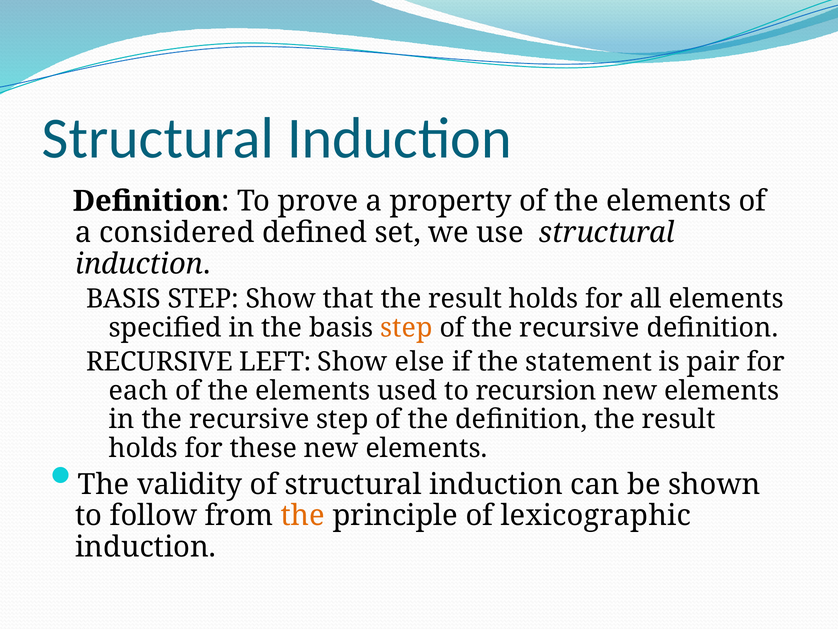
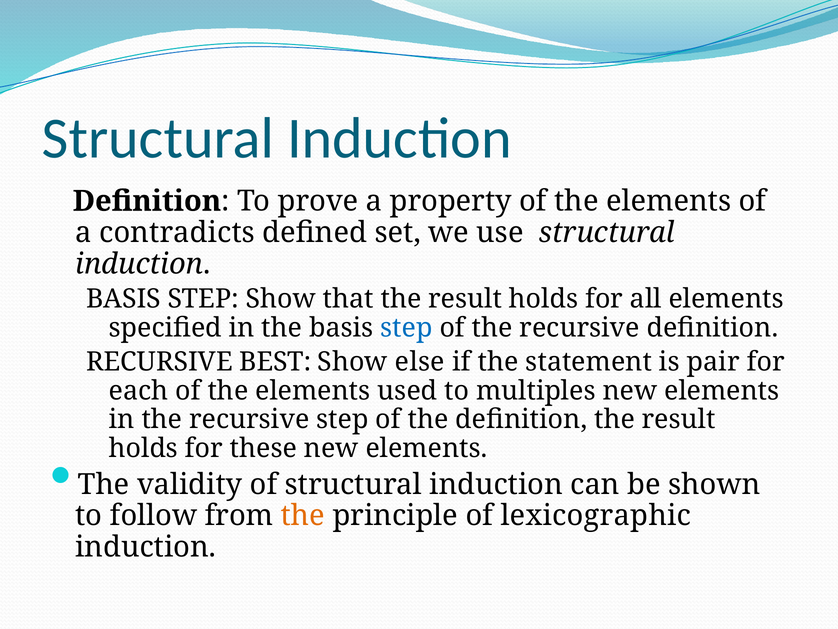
considered: considered -> contradicts
step at (406, 328) colour: orange -> blue
LEFT: LEFT -> BEST
recursion: recursion -> multiples
